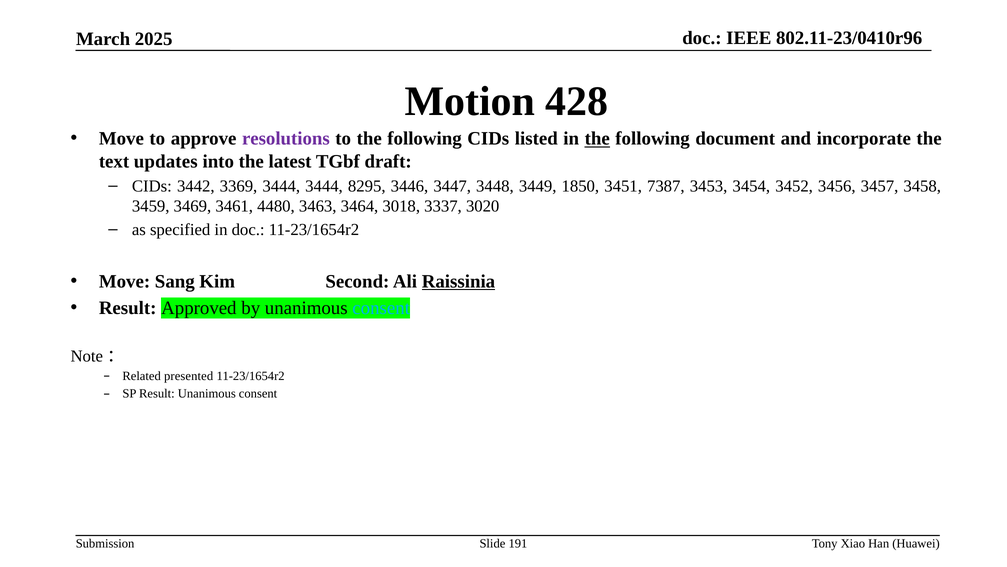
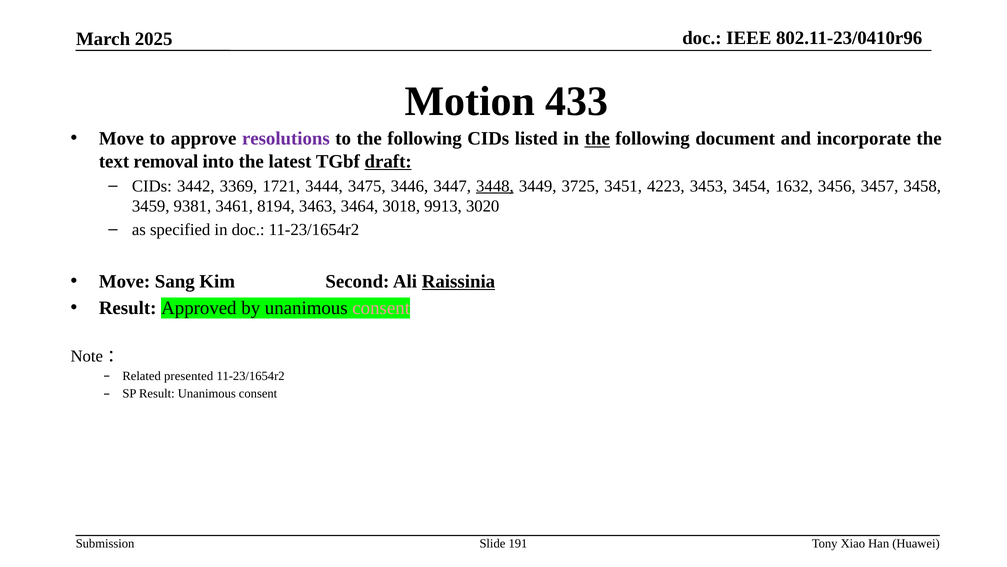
428: 428 -> 433
updates: updates -> removal
draft underline: none -> present
3369 3444: 3444 -> 1721
8295: 8295 -> 3475
3448 underline: none -> present
1850: 1850 -> 3725
7387: 7387 -> 4223
3452: 3452 -> 1632
3469: 3469 -> 9381
4480: 4480 -> 8194
3337: 3337 -> 9913
consent at (381, 308) colour: light blue -> pink
